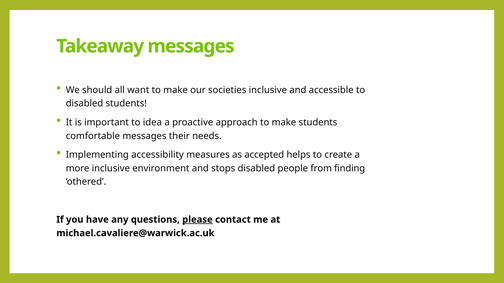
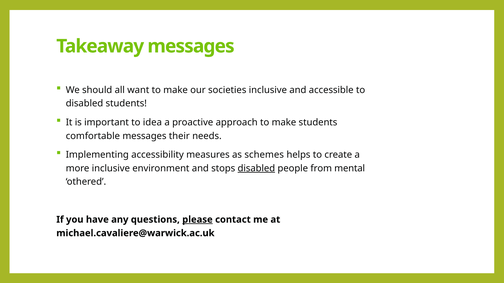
accepted: accepted -> schemes
disabled at (256, 169) underline: none -> present
finding: finding -> mental
